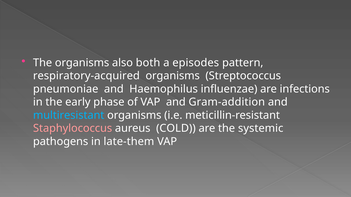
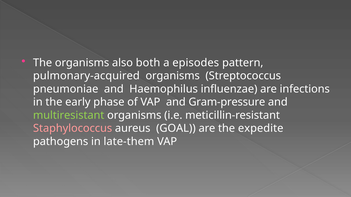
respiratory‐acquired: respiratory‐acquired -> pulmonary‐acquired
Gram‐addition: Gram‐addition -> Gram‐pressure
multiresistant colour: light blue -> light green
COLD: COLD -> GOAL
systemic: systemic -> expedite
